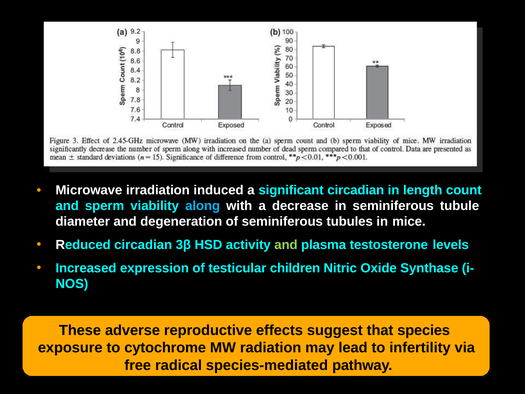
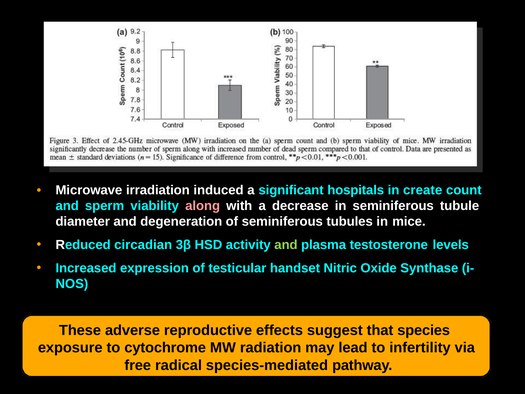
significant circadian: circadian -> hospitals
length: length -> create
along colour: light blue -> pink
children: children -> handset
